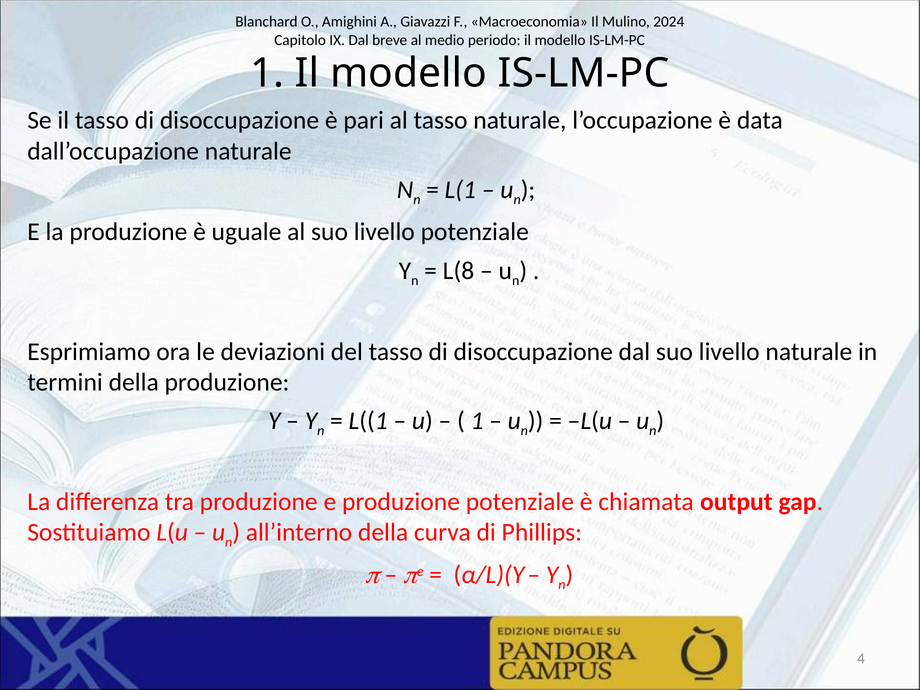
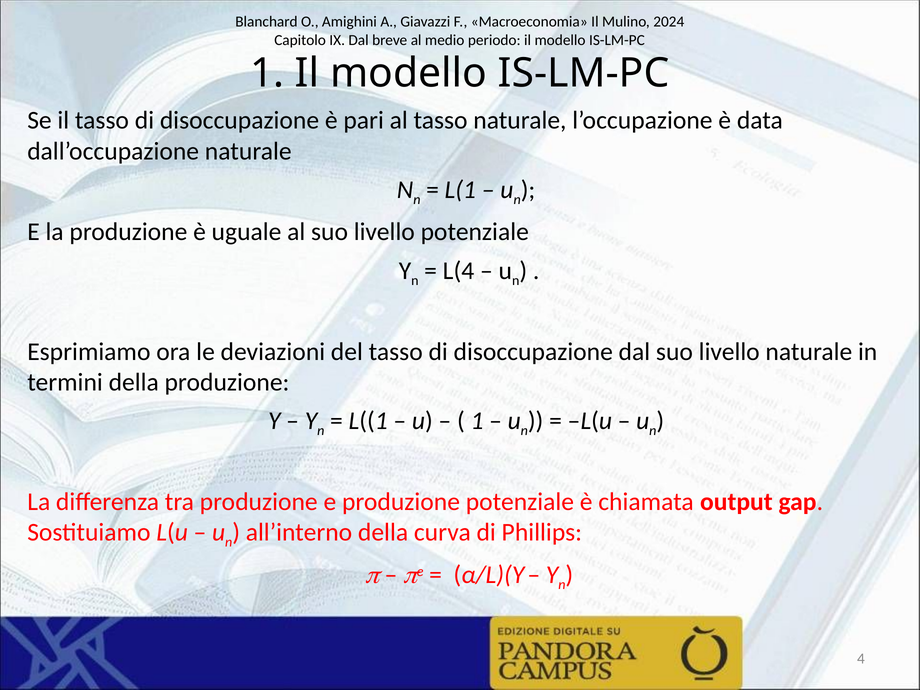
L(8: L(8 -> L(4
